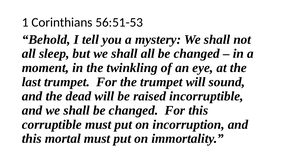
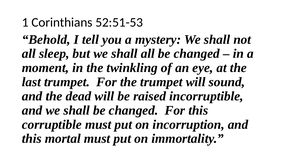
56:51-53: 56:51-53 -> 52:51-53
